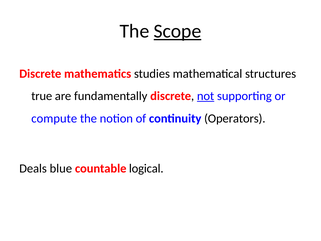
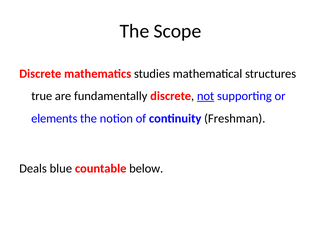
Scope underline: present -> none
compute: compute -> elements
Operators: Operators -> Freshman
logical: logical -> below
